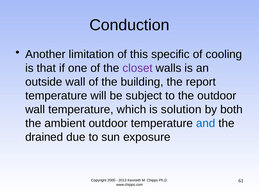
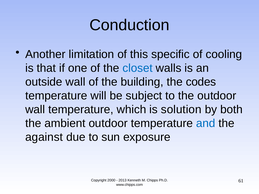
closet colour: purple -> blue
report: report -> codes
drained: drained -> against
